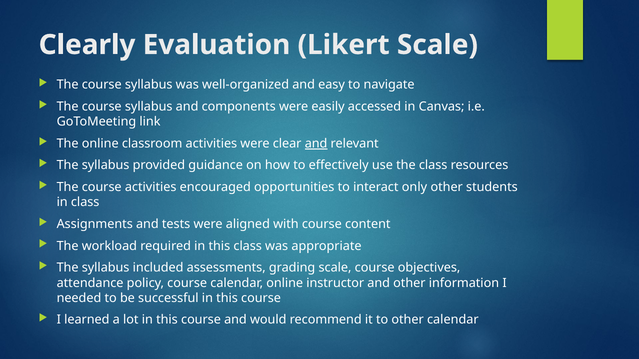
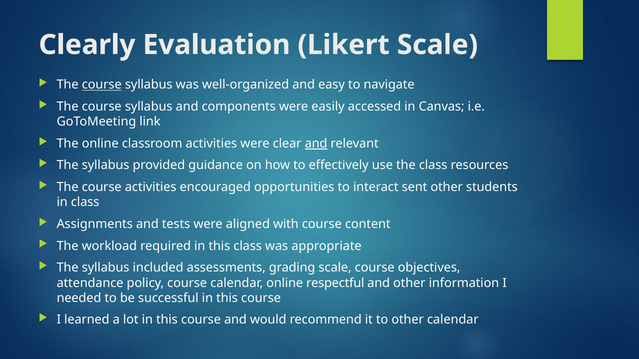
course at (102, 85) underline: none -> present
only: only -> sent
instructor: instructor -> respectful
